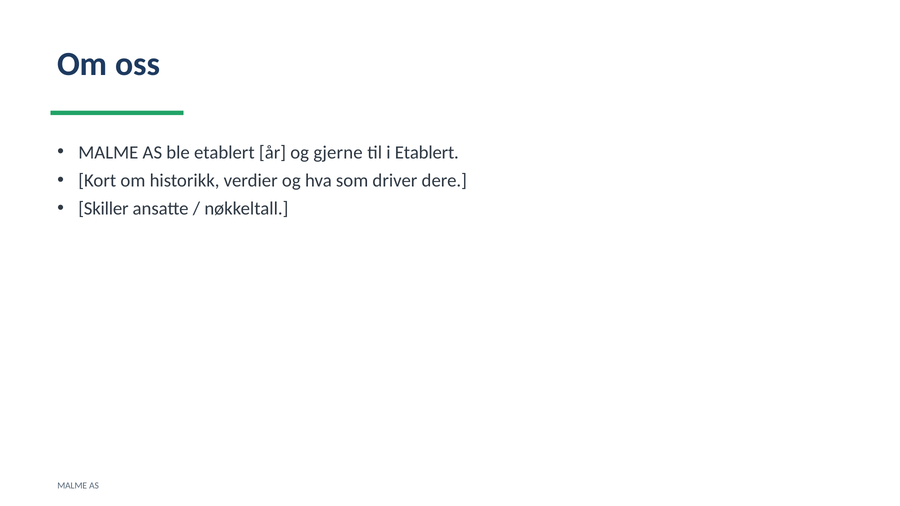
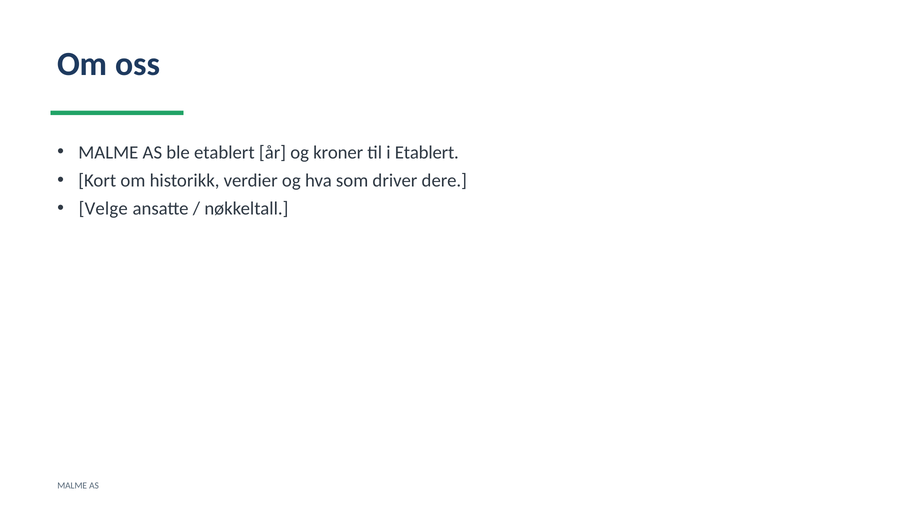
gjerne: gjerne -> kroner
Skiller: Skiller -> Velge
